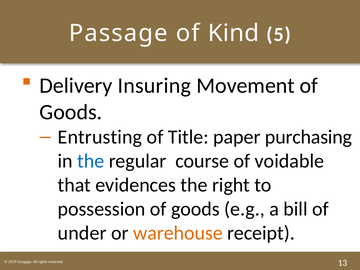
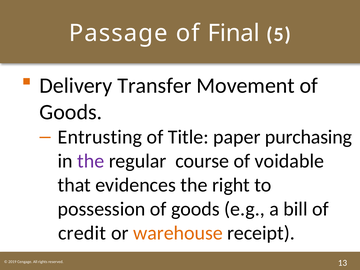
Kind: Kind -> Final
Insuring: Insuring -> Transfer
the at (91, 161) colour: blue -> purple
under: under -> credit
